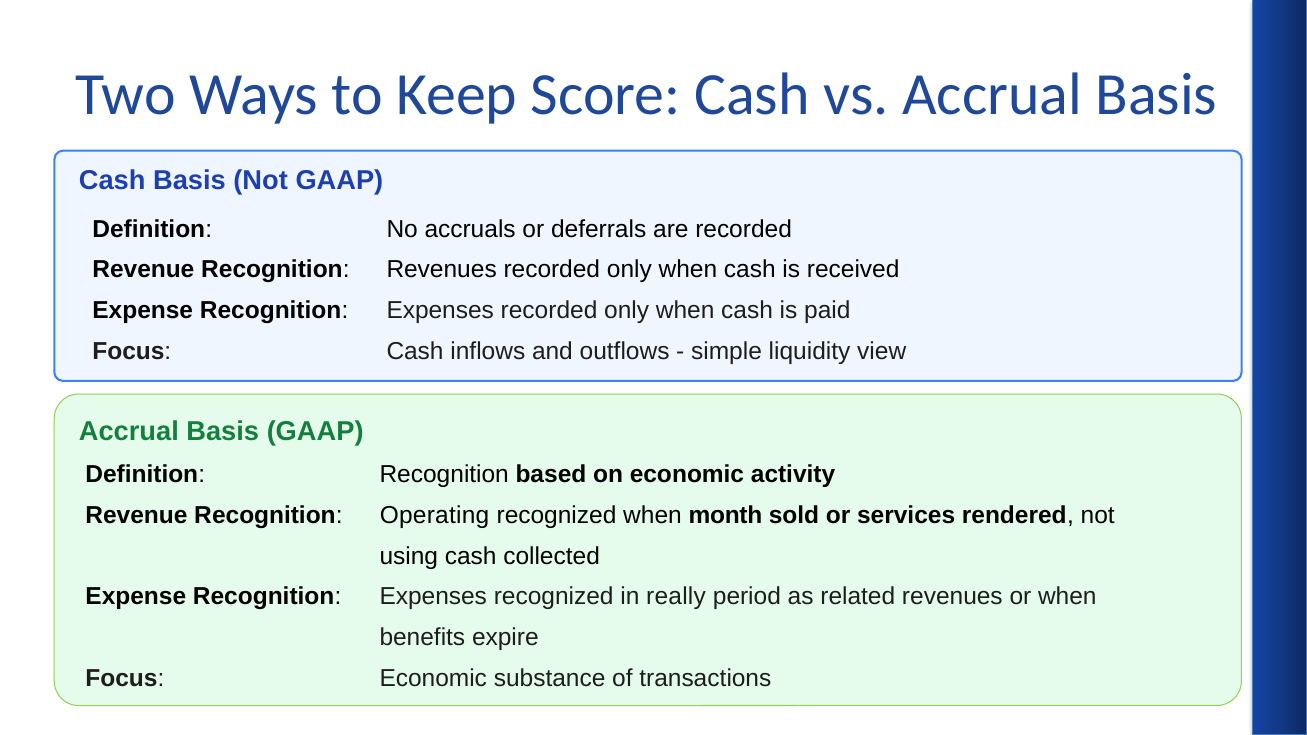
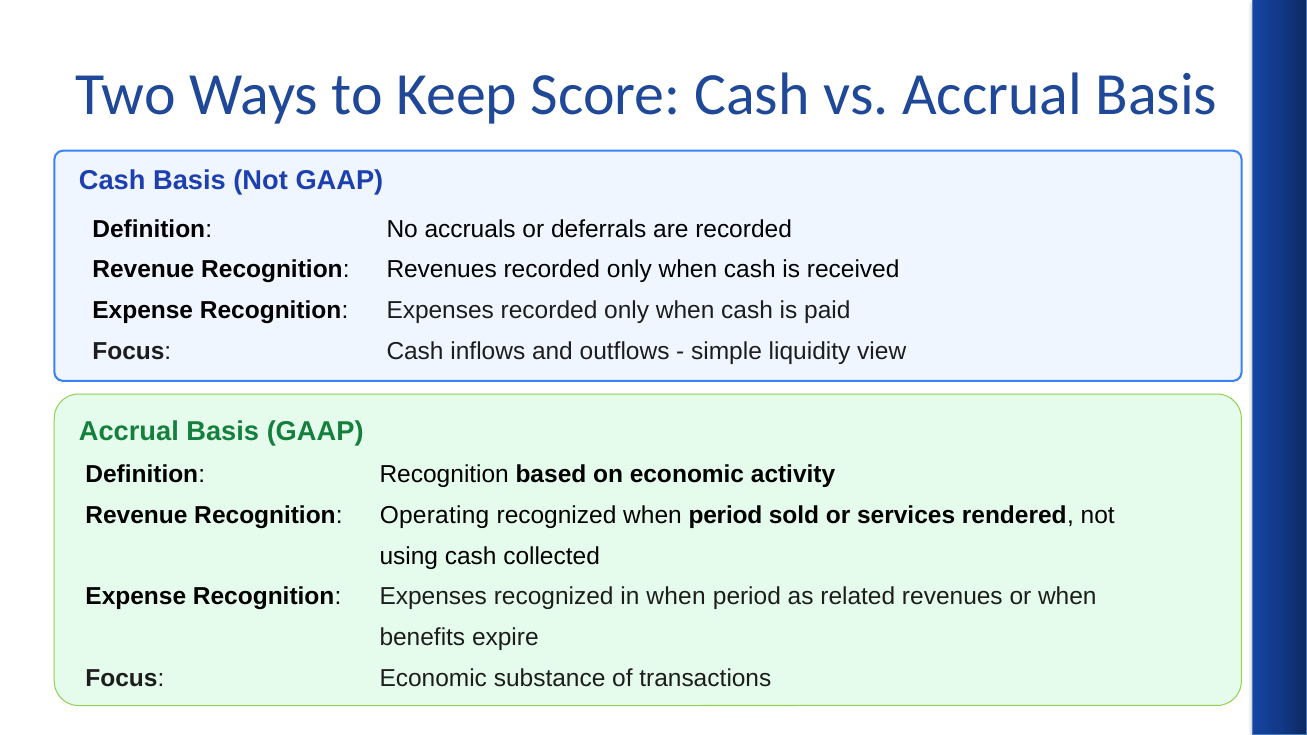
recognized when month: month -> period
in really: really -> when
